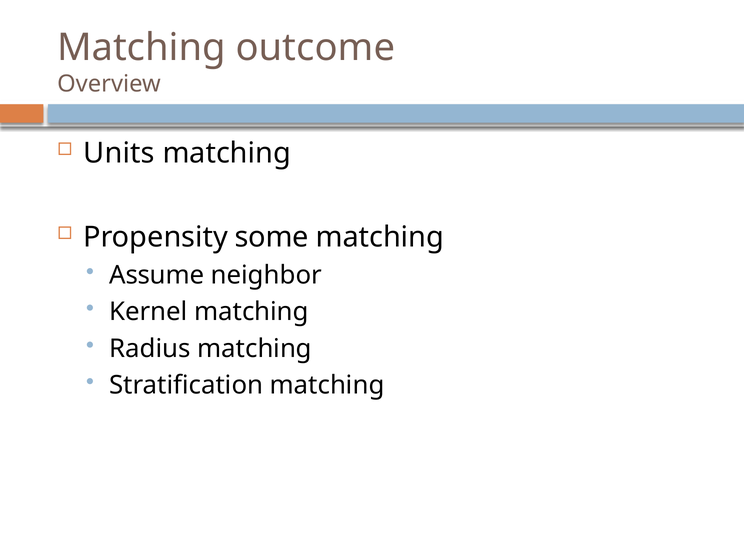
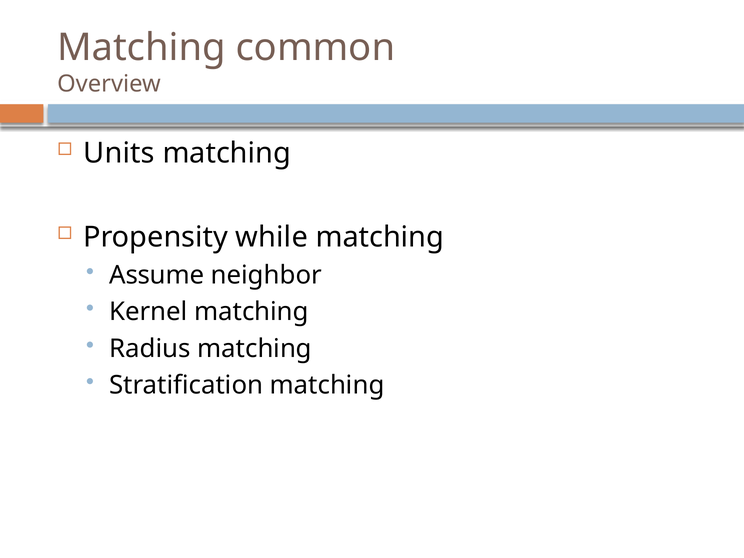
outcome: outcome -> common
some: some -> while
